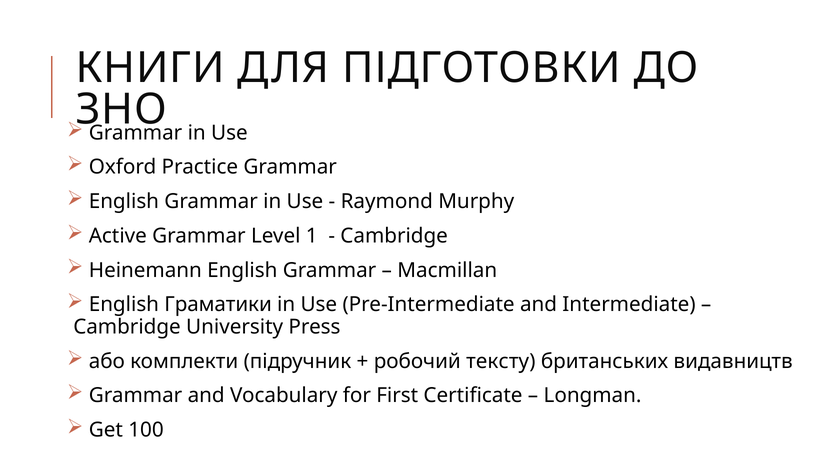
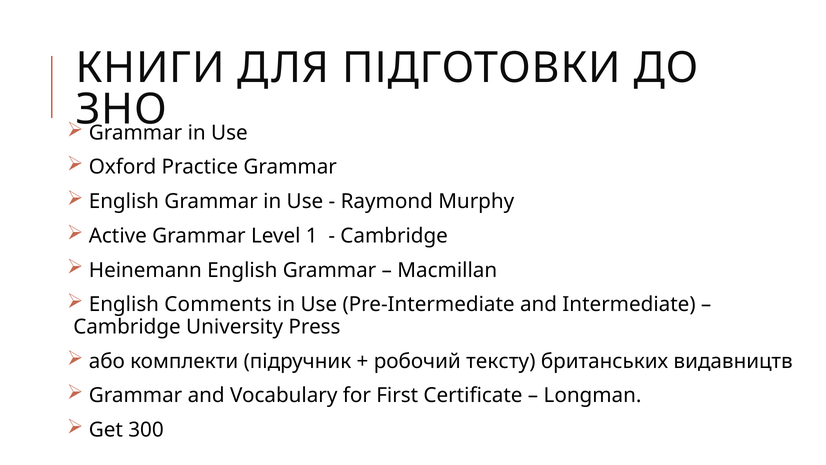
Граматики: Граматики -> Comments
100: 100 -> 300
